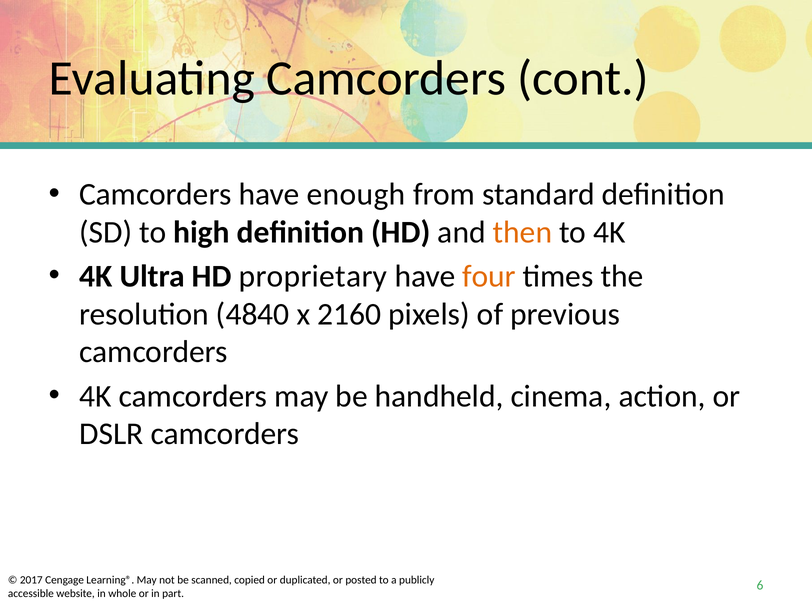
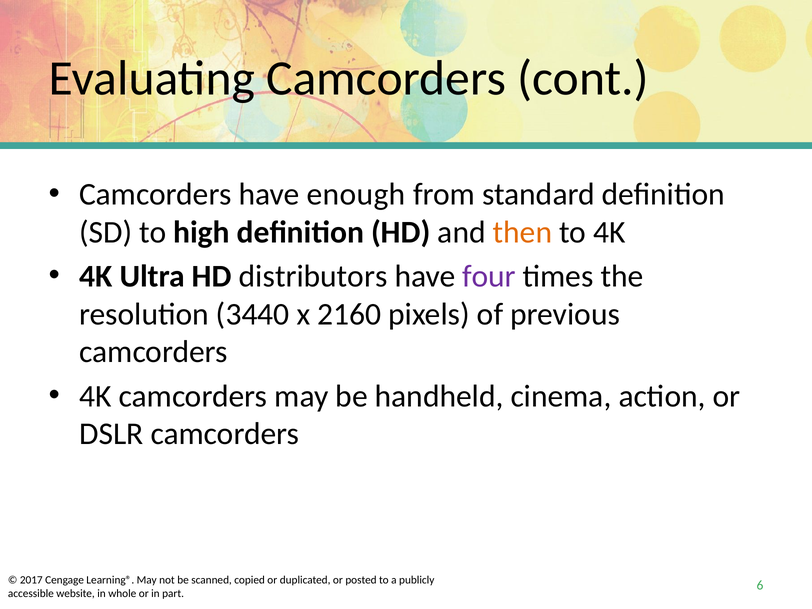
proprietary: proprietary -> distributors
four colour: orange -> purple
4840: 4840 -> 3440
